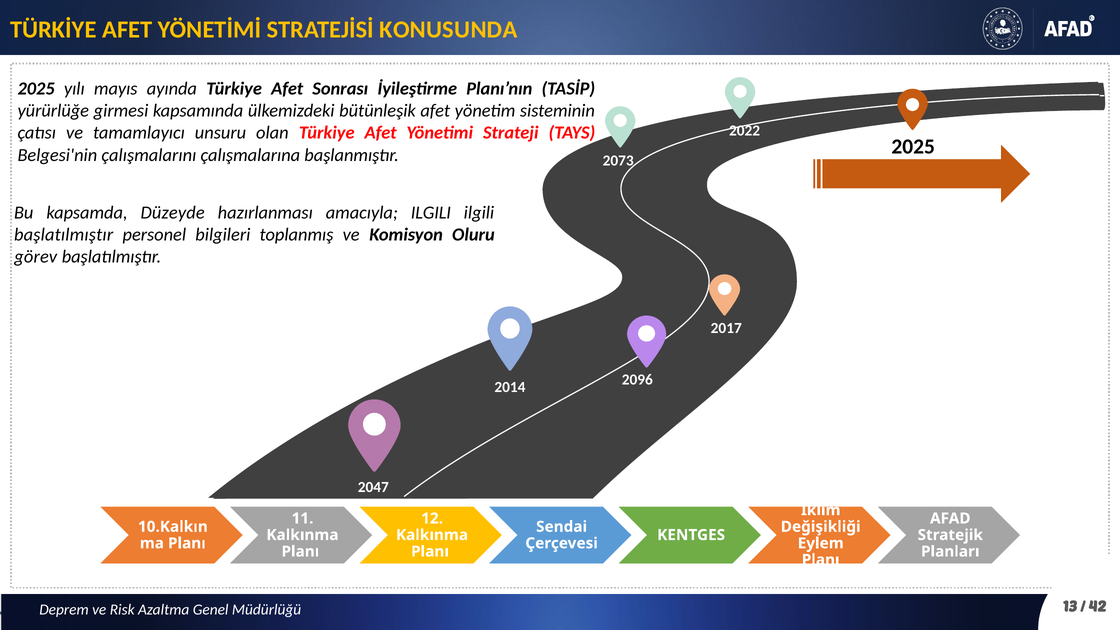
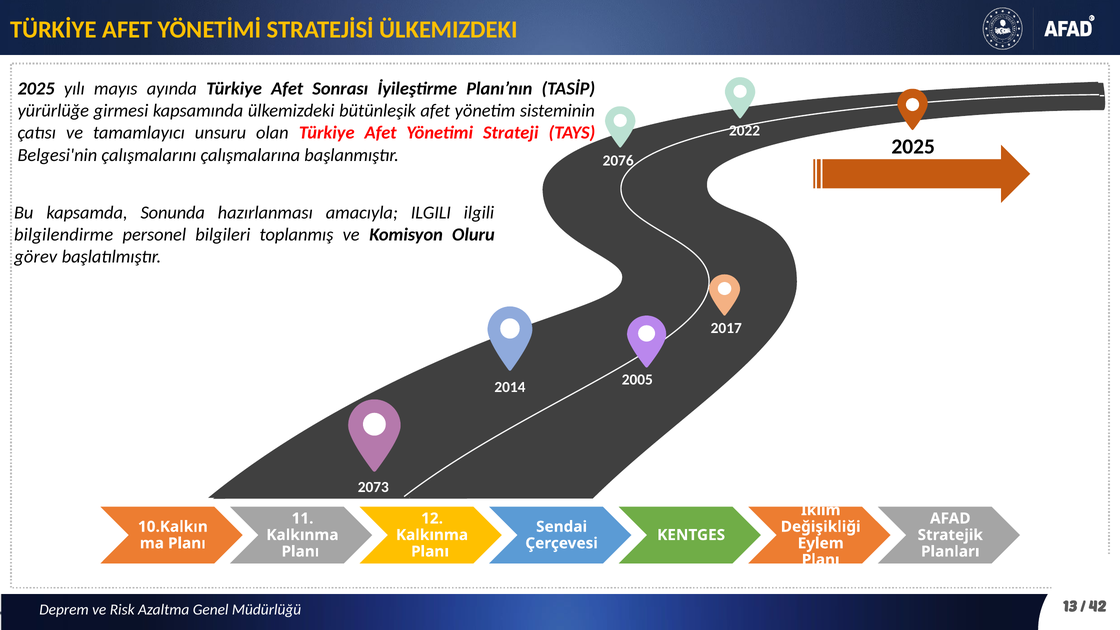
STRATEJİSİ KONUSUNDA: KONUSUNDA -> ÜLKEMIZDEKI
2073: 2073 -> 2076
Düzeyde: Düzeyde -> Sonunda
başlatılmıştır at (64, 235): başlatılmıştır -> bilgilendirme
2096: 2096 -> 2005
2047: 2047 -> 2073
